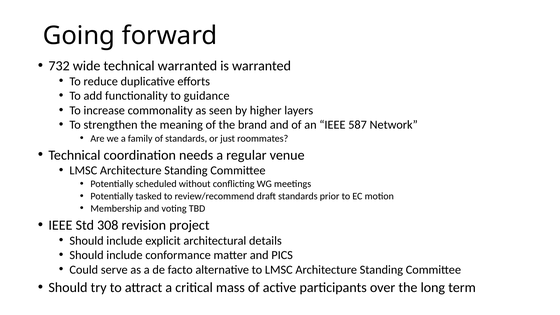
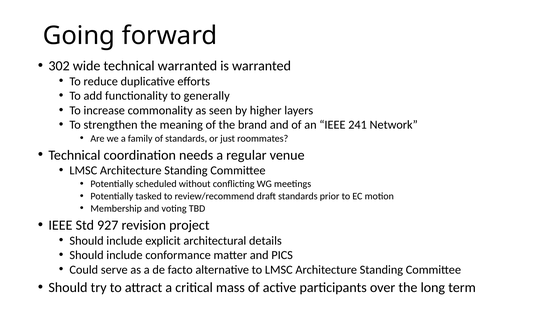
732: 732 -> 302
guidance: guidance -> generally
587: 587 -> 241
308: 308 -> 927
